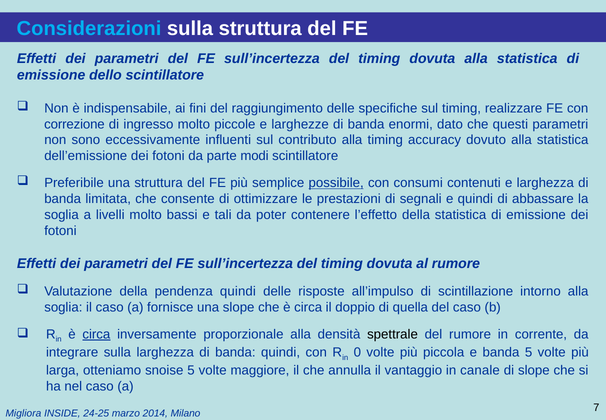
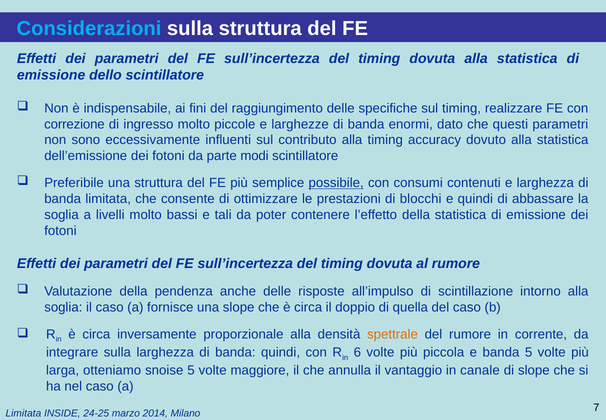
segnali: segnali -> blocchi
pendenza quindi: quindi -> anche
circa at (96, 334) underline: present -> none
spettrale colour: black -> orange
0: 0 -> 6
Migliora at (23, 413): Migliora -> Limitata
